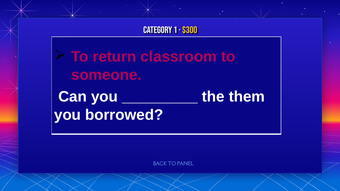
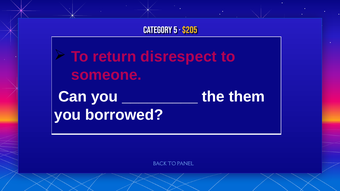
1: 1 -> 5
$300: $300 -> $205
classroom: classroom -> disrespect
